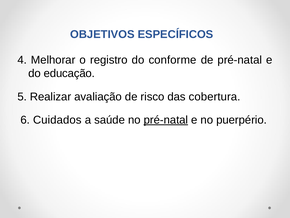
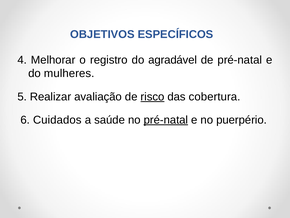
conforme: conforme -> agradável
educação: educação -> mulheres
risco underline: none -> present
